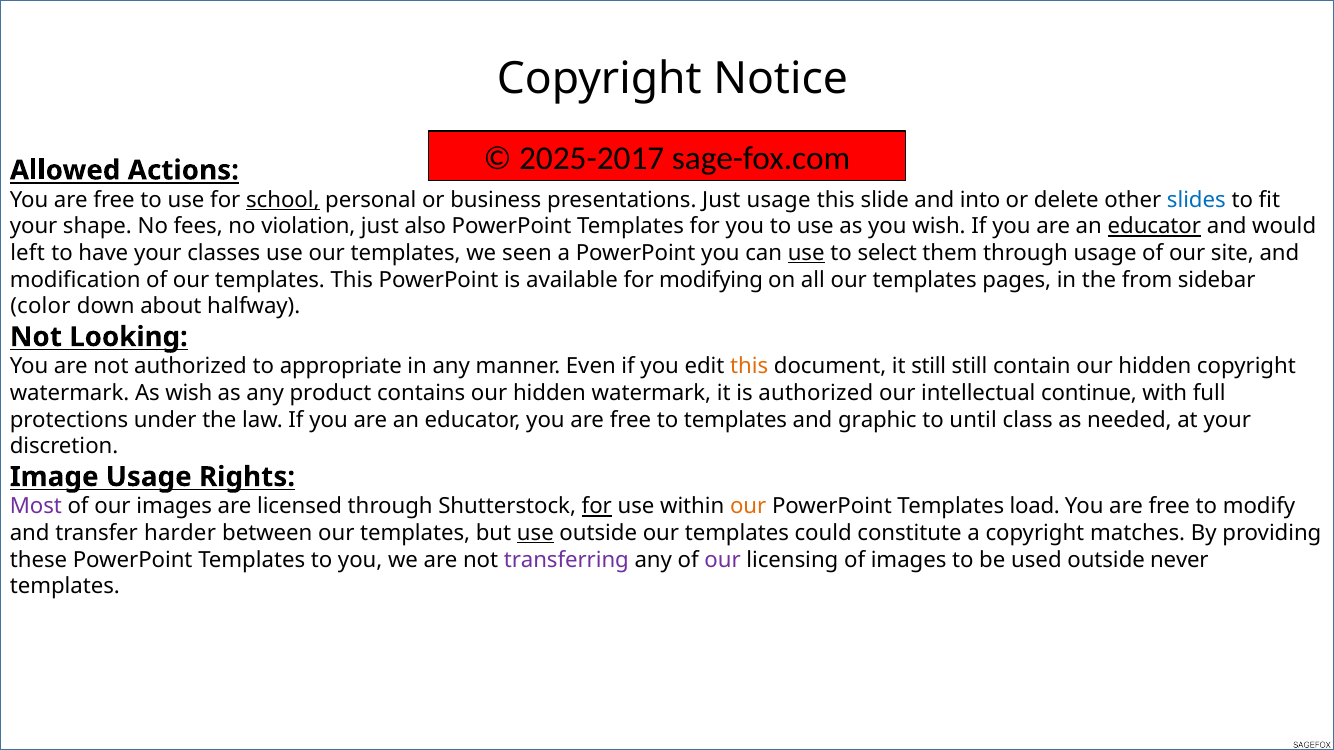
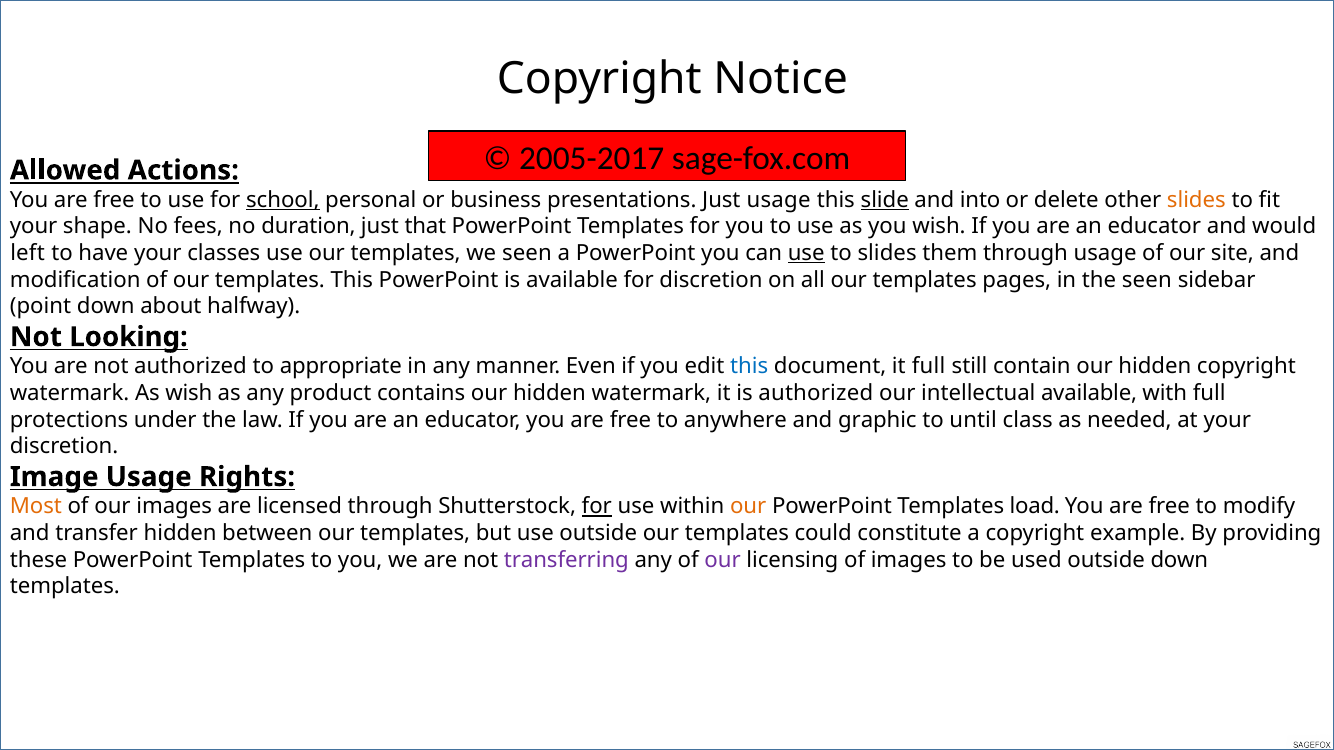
2025-2017: 2025-2017 -> 2005-2017
slide underline: none -> present
slides at (1196, 200) colour: blue -> orange
violation: violation -> duration
also: also -> that
educator at (1154, 227) underline: present -> none
to select: select -> slides
for modifying: modifying -> discretion
the from: from -> seen
color: color -> point
this at (749, 367) colour: orange -> blue
it still: still -> full
intellectual continue: continue -> available
to templates: templates -> anywhere
Most colour: purple -> orange
transfer harder: harder -> hidden
use at (535, 533) underline: present -> none
matches: matches -> example
outside never: never -> down
